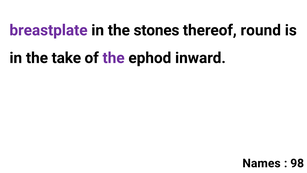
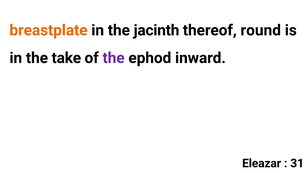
breastplate colour: purple -> orange
stones: stones -> jacinth
Names: Names -> Eleazar
98: 98 -> 31
